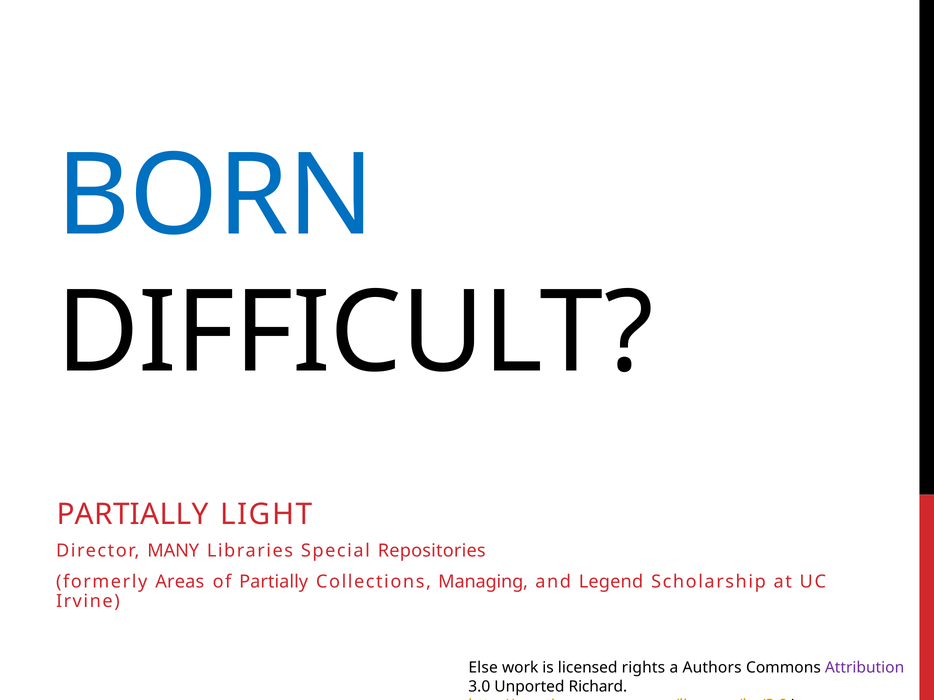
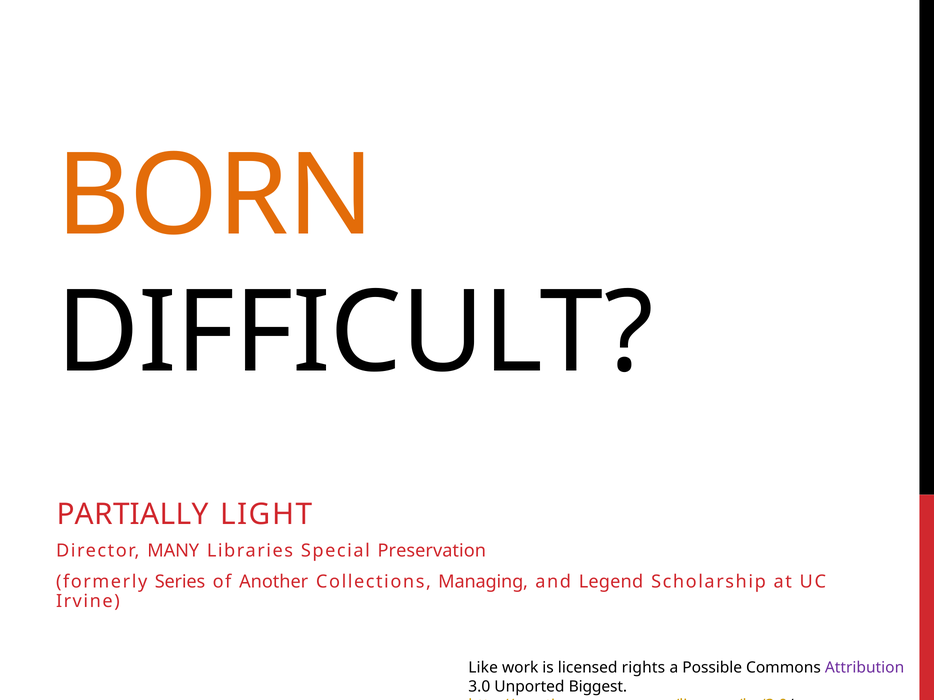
BORN colour: blue -> orange
Repositories: Repositories -> Preservation
Areas: Areas -> Series
of Partially: Partially -> Another
Else: Else -> Like
Authors: Authors -> Possible
Richard: Richard -> Biggest
